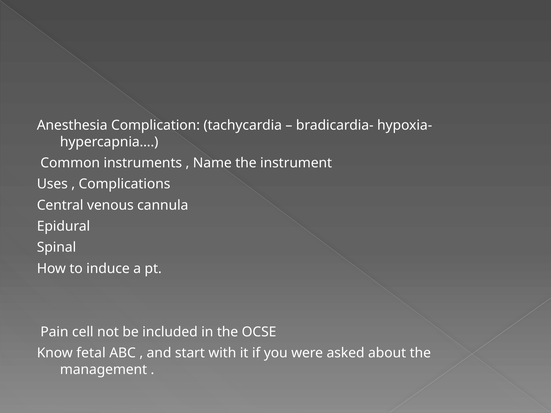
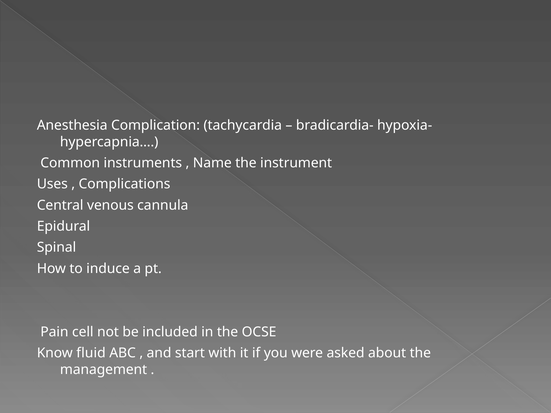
fetal: fetal -> fluid
